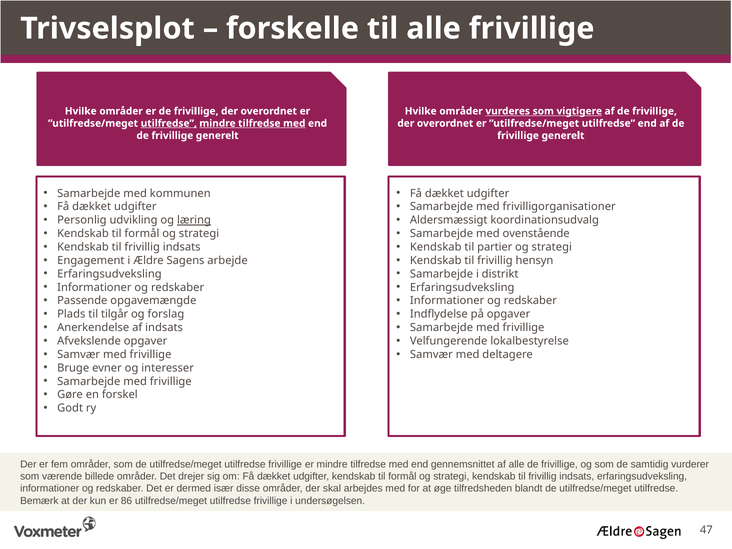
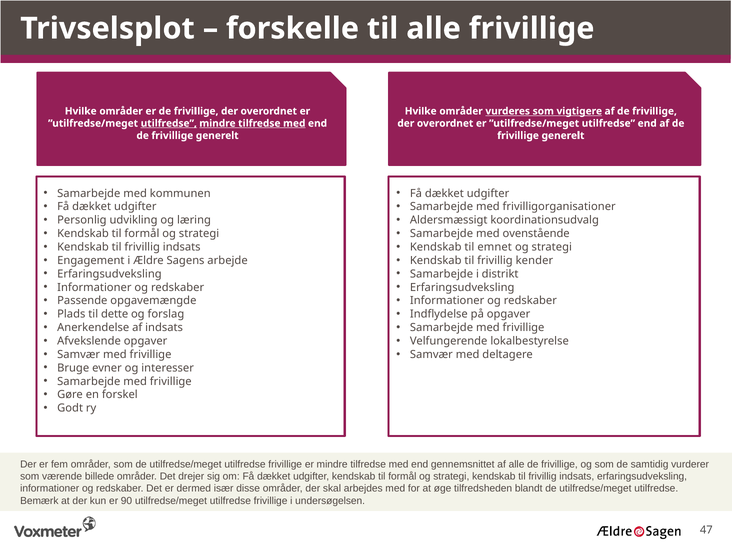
læring underline: present -> none
partier: partier -> emnet
hensyn: hensyn -> kender
tilgår: tilgår -> dette
86: 86 -> 90
